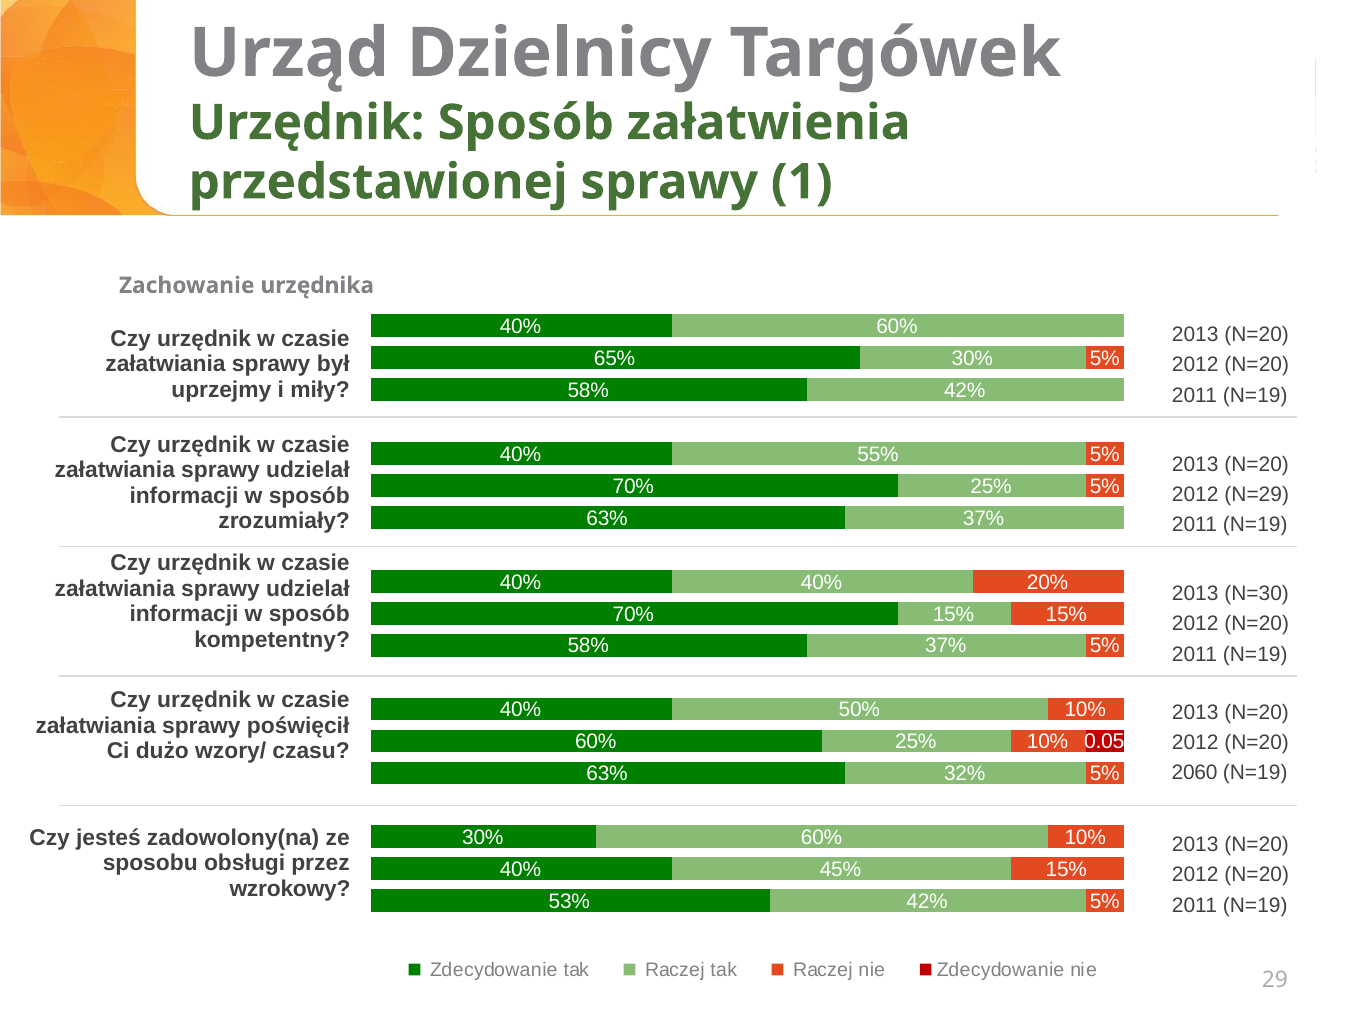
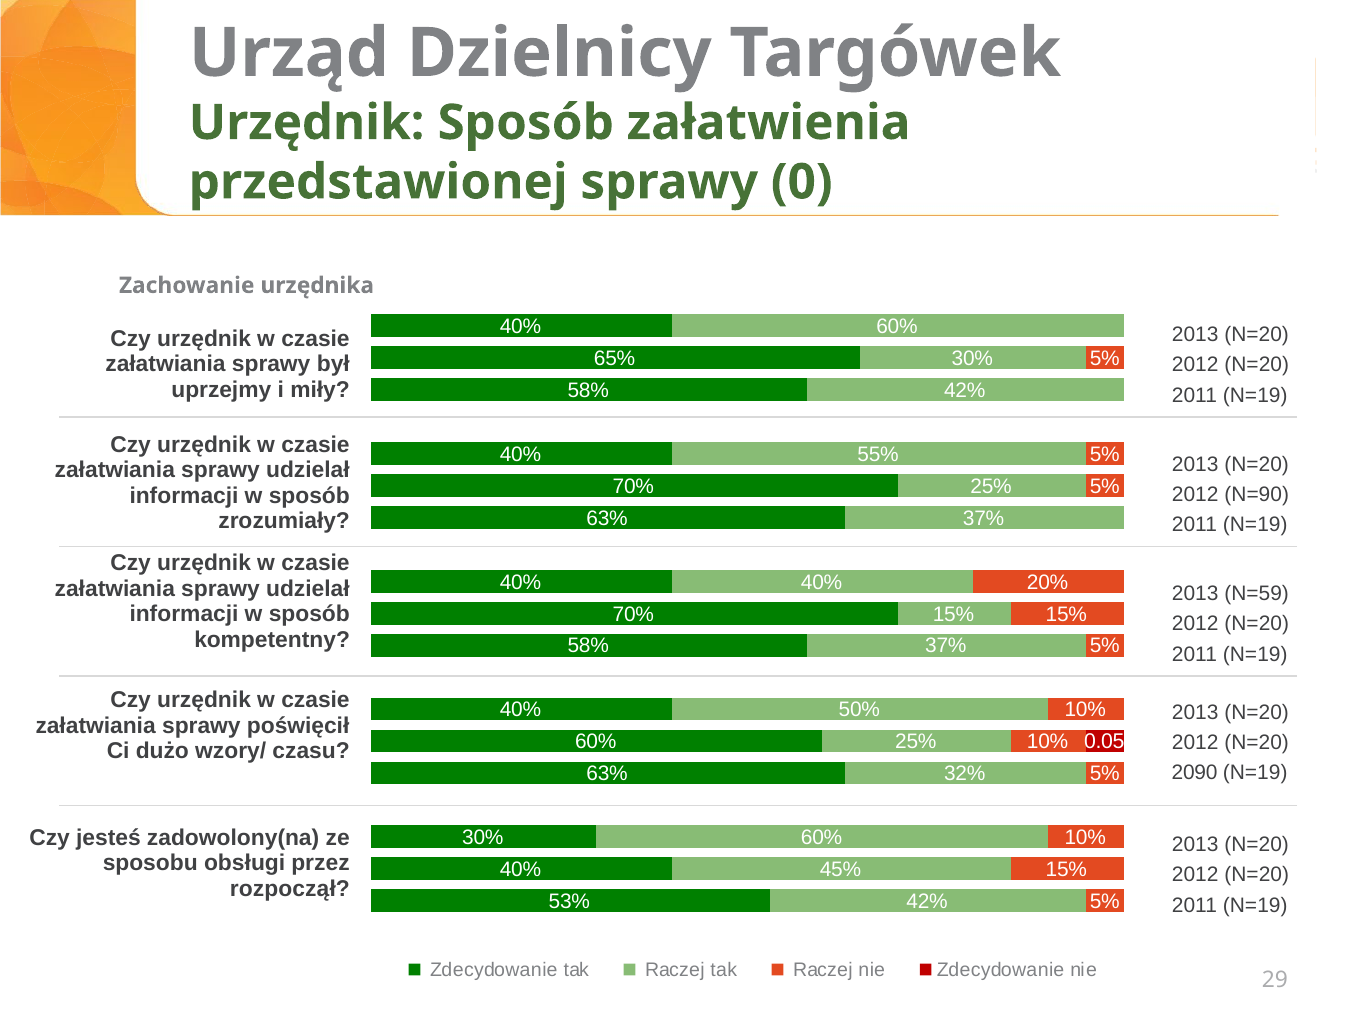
1: 1 -> 0
N=29: N=29 -> N=90
N=30: N=30 -> N=59
2060: 2060 -> 2090
wzrokowy: wzrokowy -> rozpoczął
